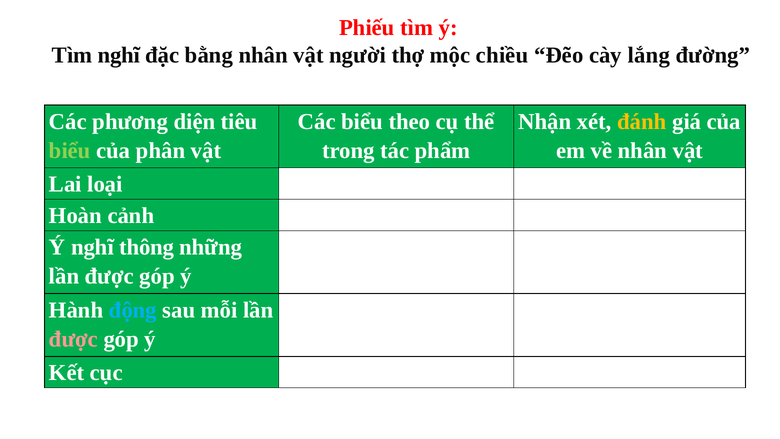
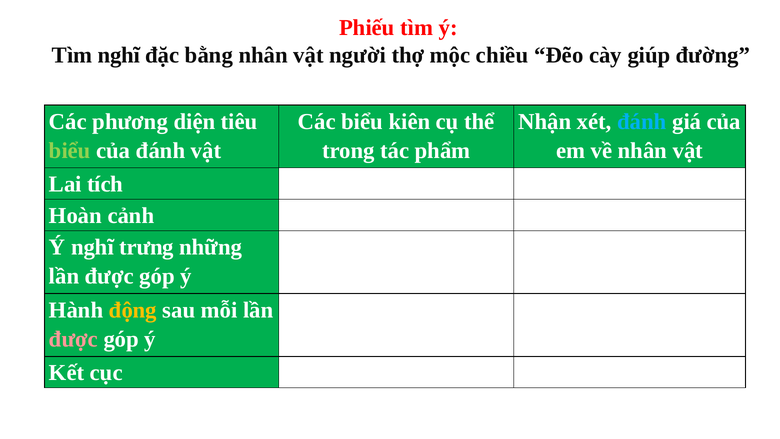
lắng: lắng -> giúp
theo: theo -> kiên
đánh at (642, 121) colour: yellow -> light blue
của phân: phân -> đánh
loại: loại -> tích
thông: thông -> trưng
động colour: light blue -> yellow
